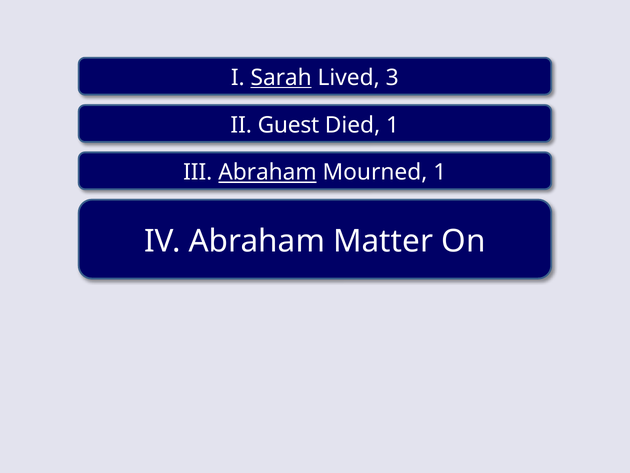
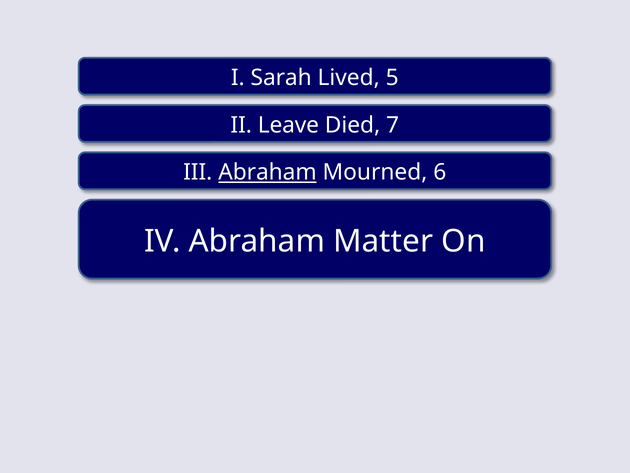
Sarah underline: present -> none
3: 3 -> 5
Guest: Guest -> Leave
Died 1: 1 -> 7
Mourned 1: 1 -> 6
